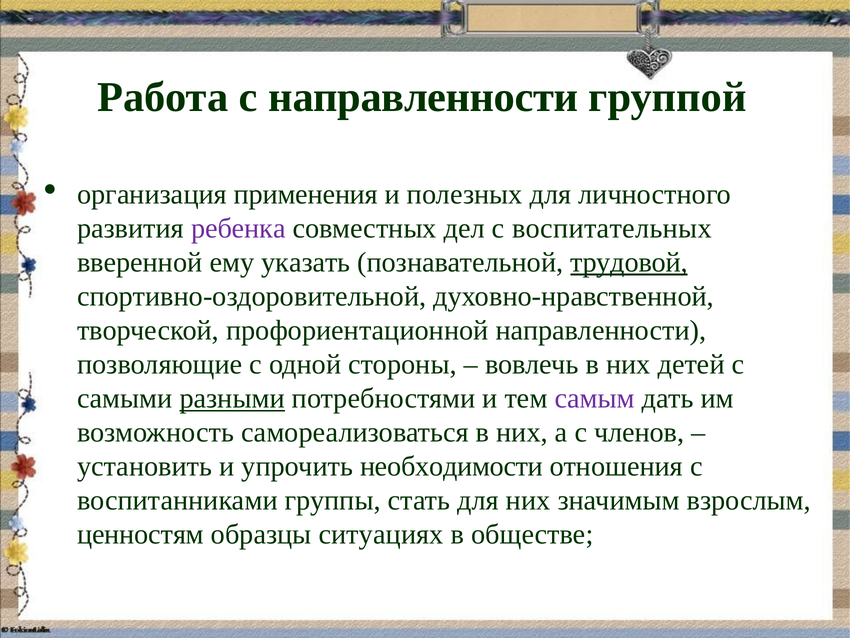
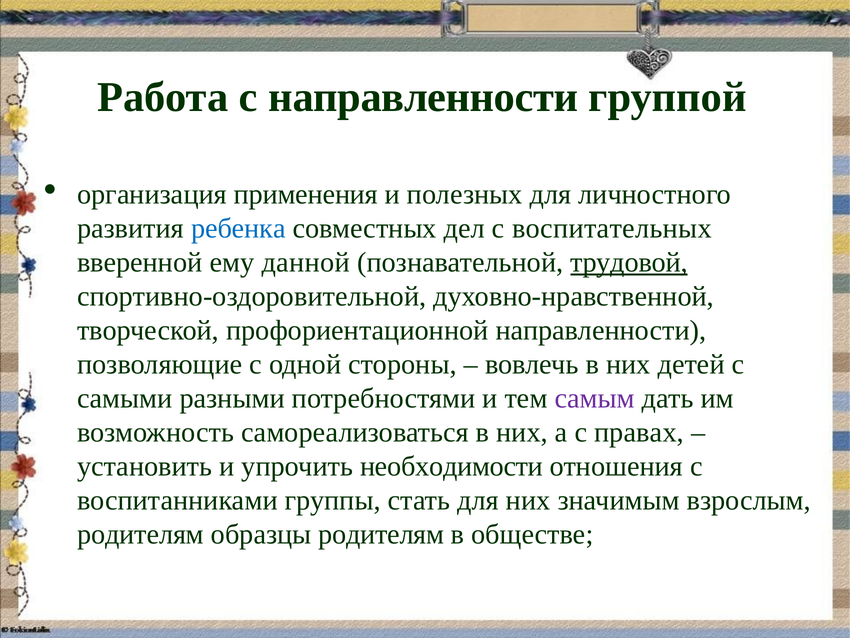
ребенка colour: purple -> blue
указать: указать -> данной
разными underline: present -> none
членов: членов -> правах
ценностям at (140, 534): ценностям -> родителям
образцы ситуациях: ситуациях -> родителям
